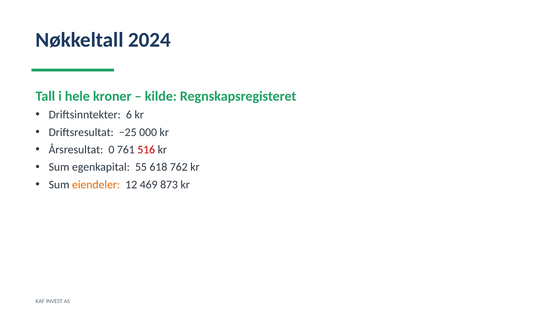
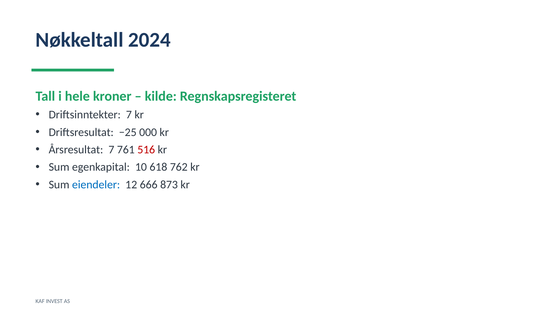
Driftsinntekter 6: 6 -> 7
Årsresultat 0: 0 -> 7
55: 55 -> 10
eiendeler colour: orange -> blue
469: 469 -> 666
